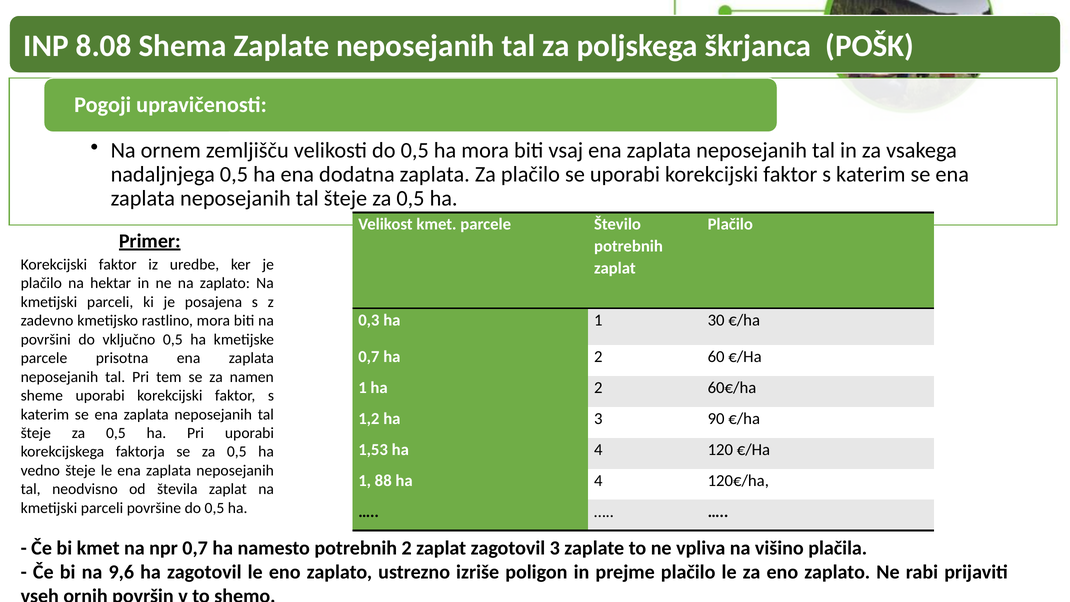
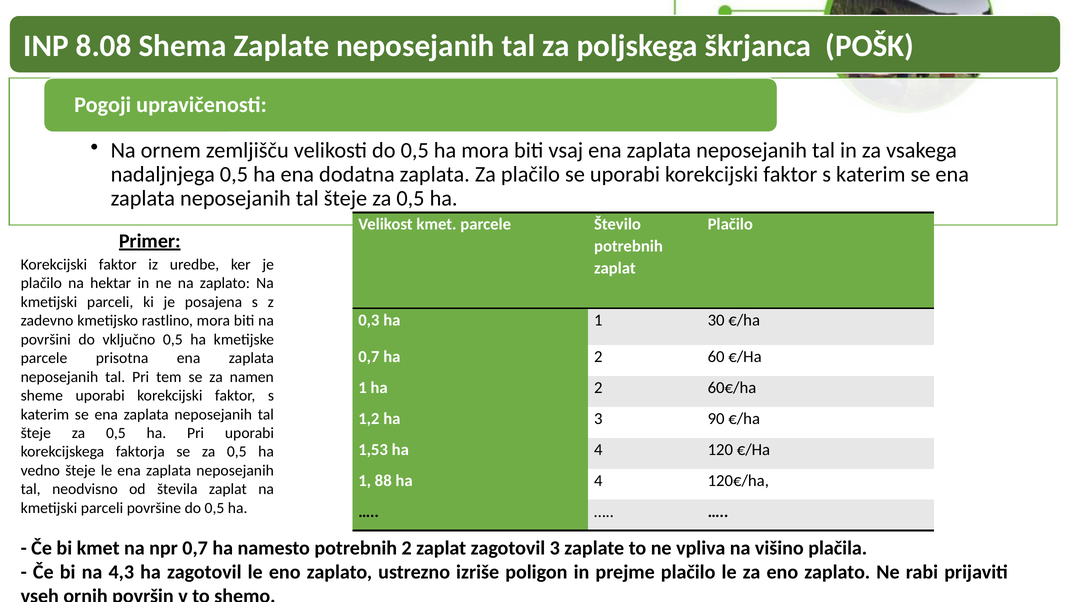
9,6: 9,6 -> 4,3
